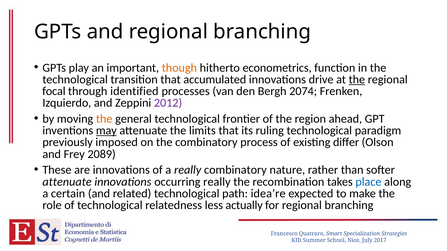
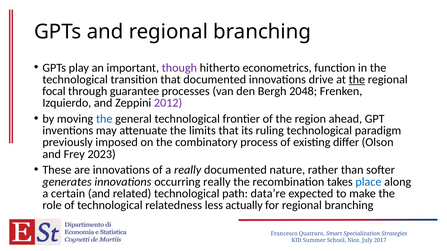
though colour: orange -> purple
that accumulated: accumulated -> documented
identified: identified -> guarantee
2074: 2074 -> 2048
the at (104, 119) colour: orange -> blue
may underline: present -> none
2089: 2089 -> 2023
really combinatory: combinatory -> documented
attenuate at (67, 182): attenuate -> generates
idea’re: idea’re -> data’re
